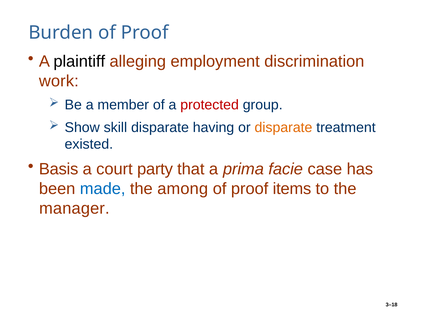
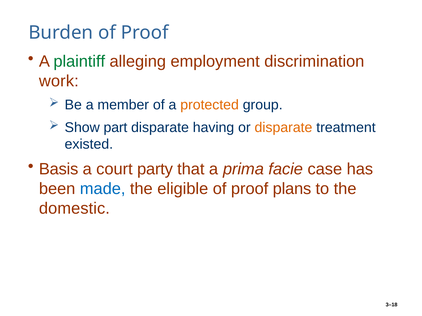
plaintiff colour: black -> green
protected colour: red -> orange
skill: skill -> part
among: among -> eligible
items: items -> plans
manager: manager -> domestic
